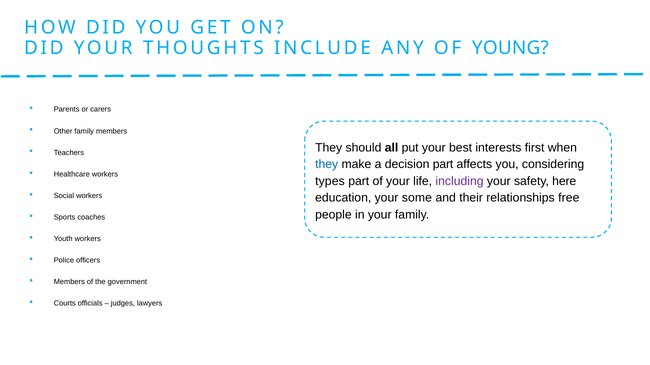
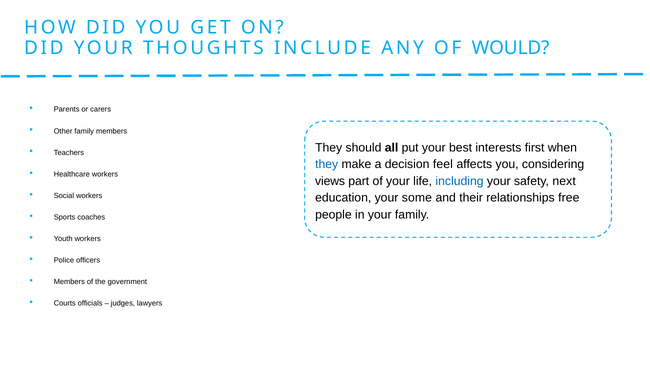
YOUNG: YOUNG -> WOULD
decision part: part -> feel
types: types -> views
including colour: purple -> blue
here: here -> next
